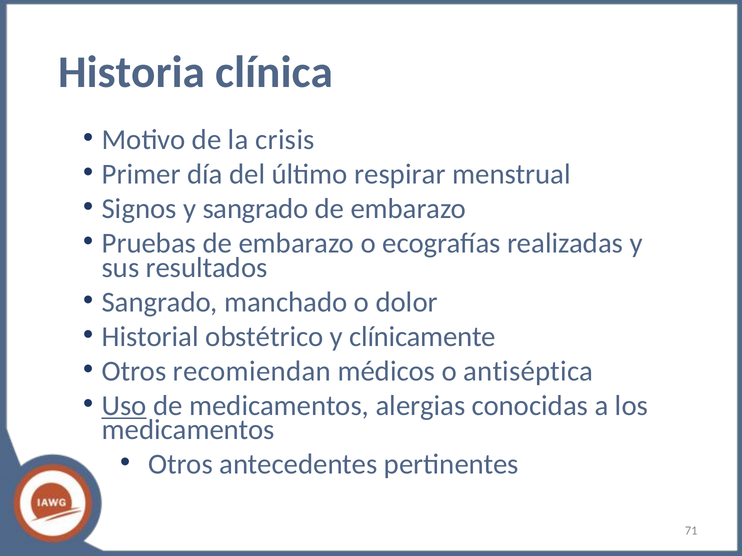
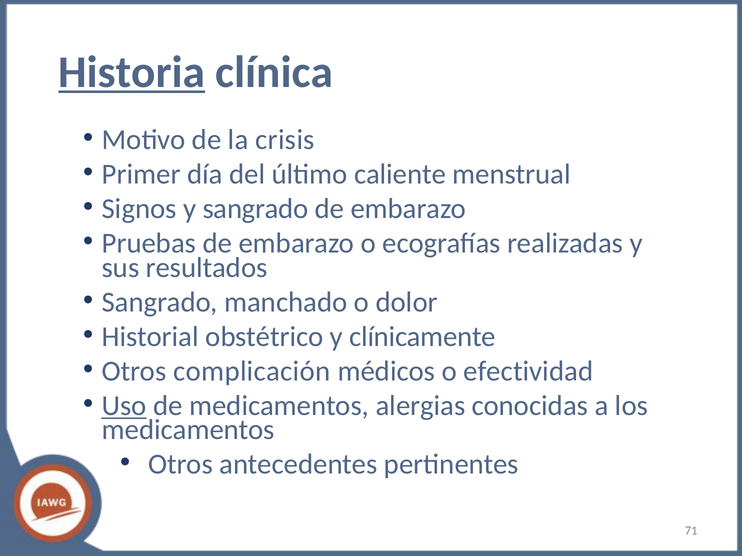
Historia underline: none -> present
respirar: respirar -> caliente
recomiendan: recomiendan -> complicación
antiséptica: antiséptica -> efectividad
